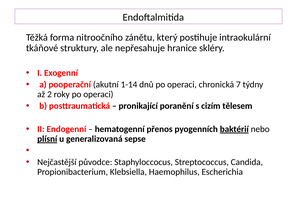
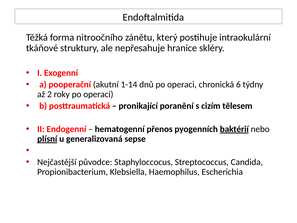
7: 7 -> 6
